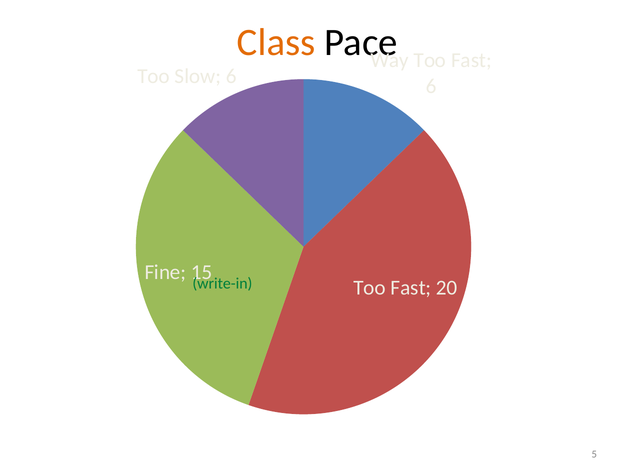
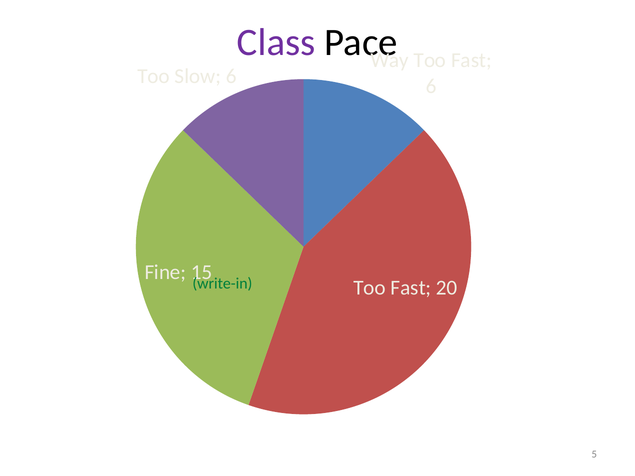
Class colour: orange -> purple
